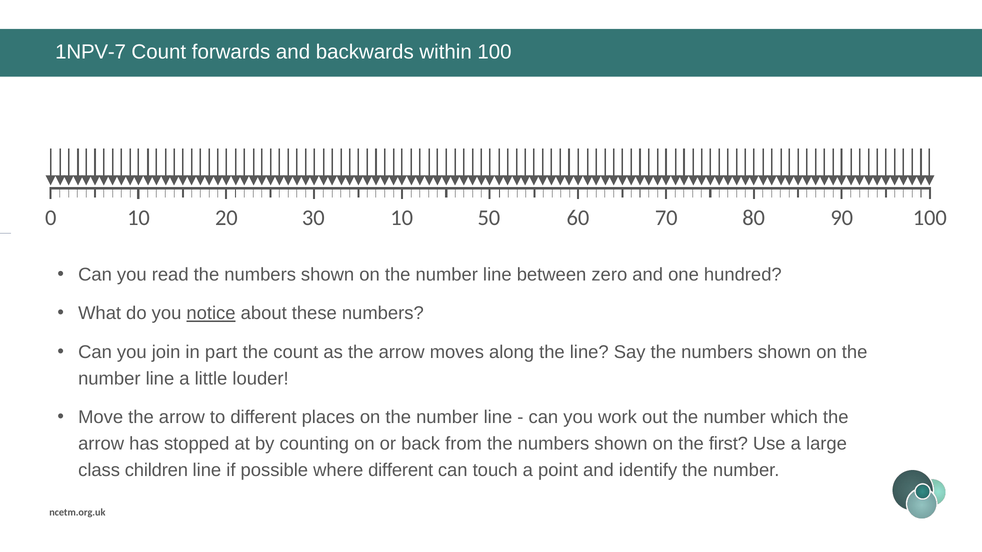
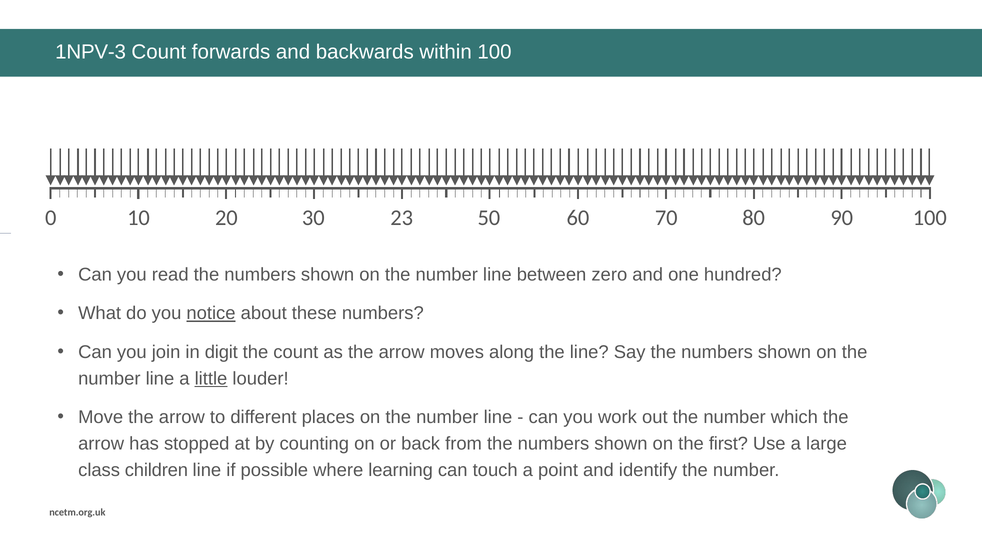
1NPV-7: 1NPV-7 -> 1NPV-3
20 10: 10 -> 23
part: part -> digit
little underline: none -> present
where different: different -> learning
